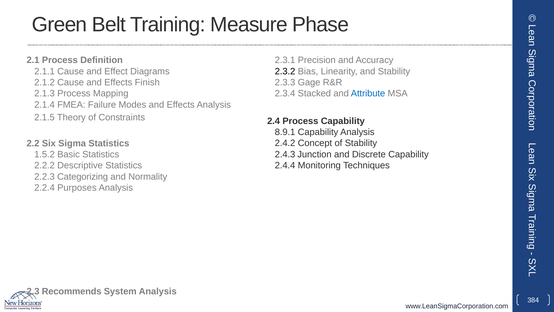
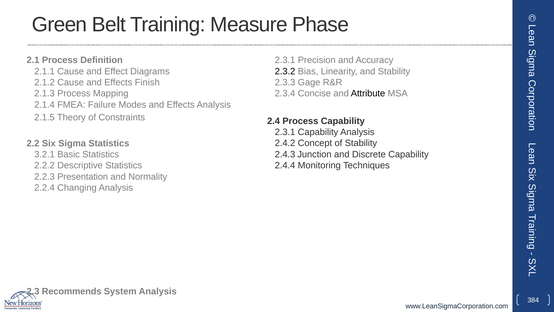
Stacked: Stacked -> Concise
Attribute colour: blue -> black
8.9.1 at (285, 132): 8.9.1 -> 2.3.1
1.5.2: 1.5.2 -> 3.2.1
Categorizing: Categorizing -> Presentation
Purposes: Purposes -> Changing
